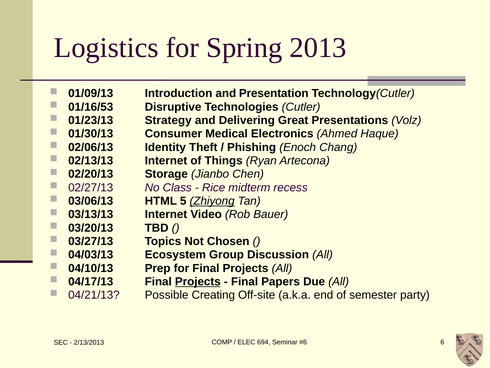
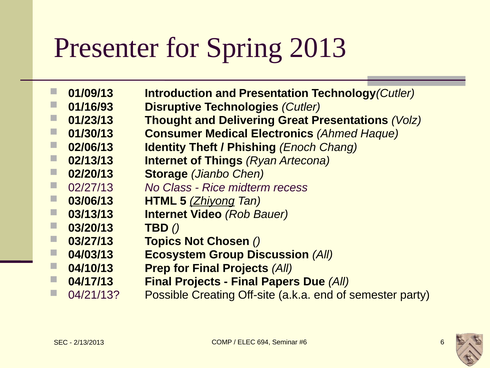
Logistics: Logistics -> Presenter
01/16/53: 01/16/53 -> 01/16/93
Strategy: Strategy -> Thought
Projects at (198, 281) underline: present -> none
